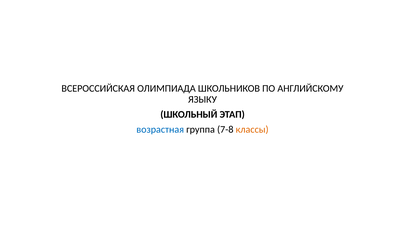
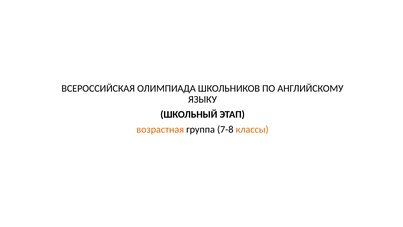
возрастная colour: blue -> orange
